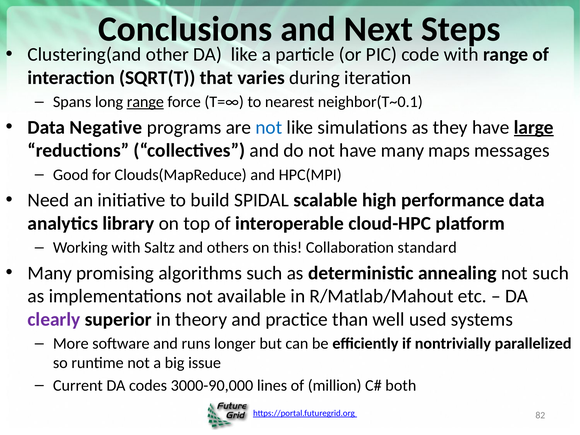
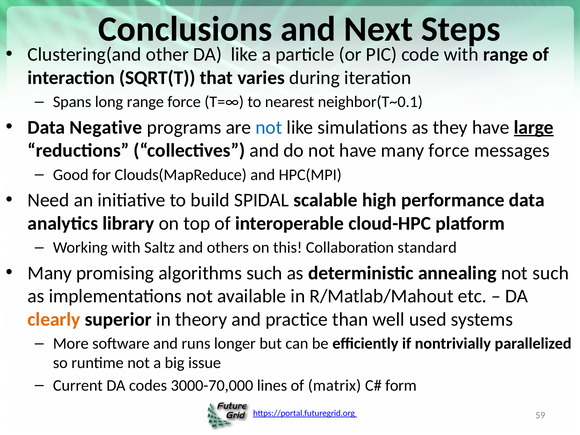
range at (145, 102) underline: present -> none
many maps: maps -> force
clearly colour: purple -> orange
3000-90,000: 3000-90,000 -> 3000-70,000
million: million -> matrix
both: both -> form
82: 82 -> 59
